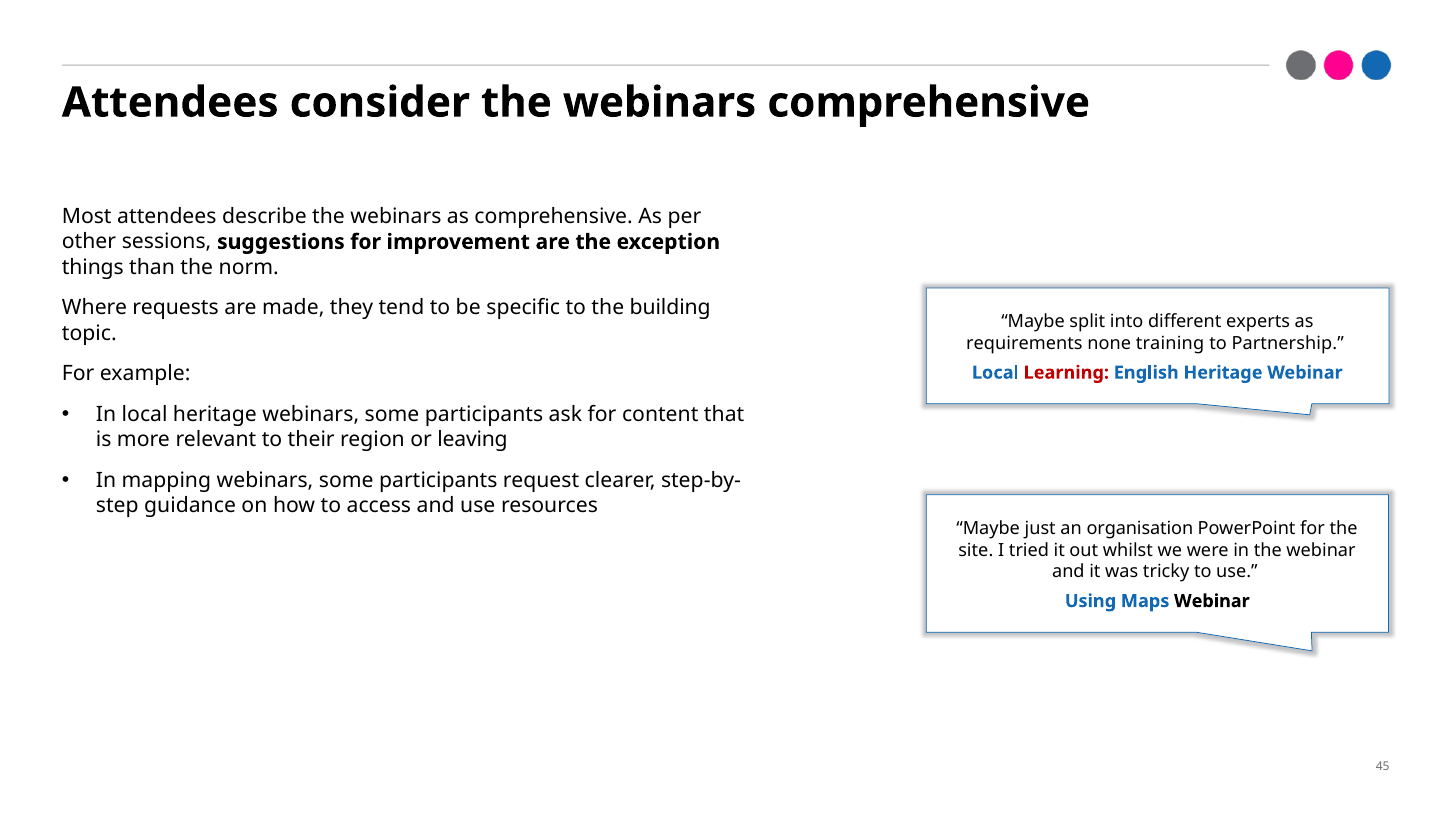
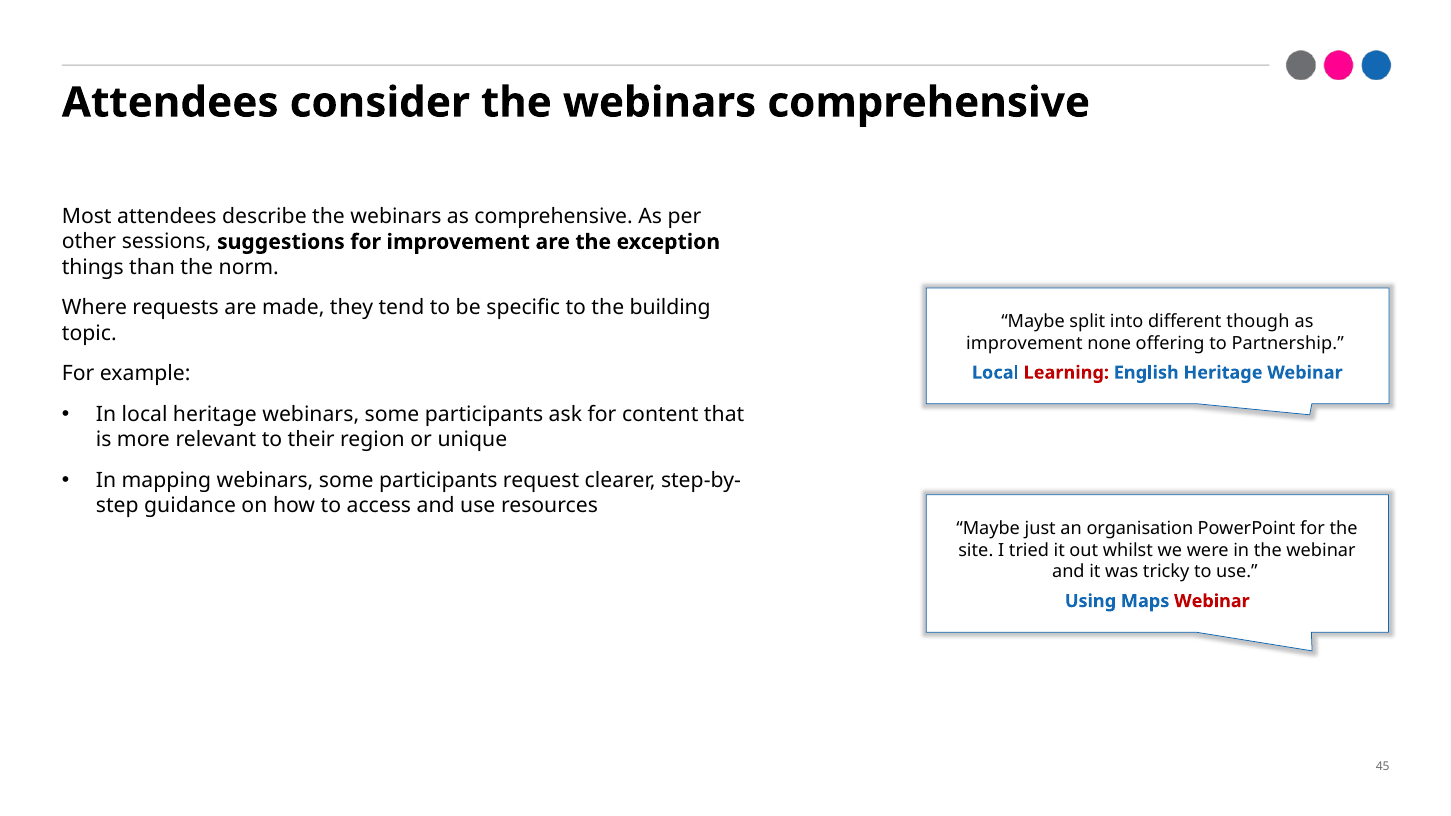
experts: experts -> though
requirements at (1024, 343): requirements -> improvement
training: training -> offering
leaving: leaving -> unique
Webinar at (1212, 601) colour: black -> red
